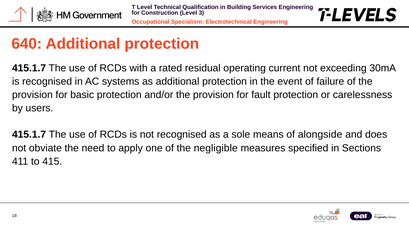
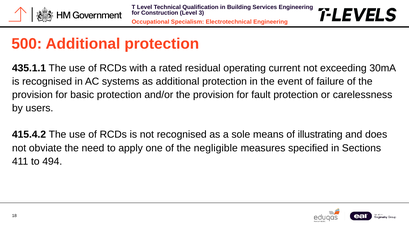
640: 640 -> 500
415.1.7 at (29, 68): 415.1.7 -> 435.1.1
415.1.7 at (29, 135): 415.1.7 -> 415.4.2
alongside: alongside -> illustrating
415: 415 -> 494
